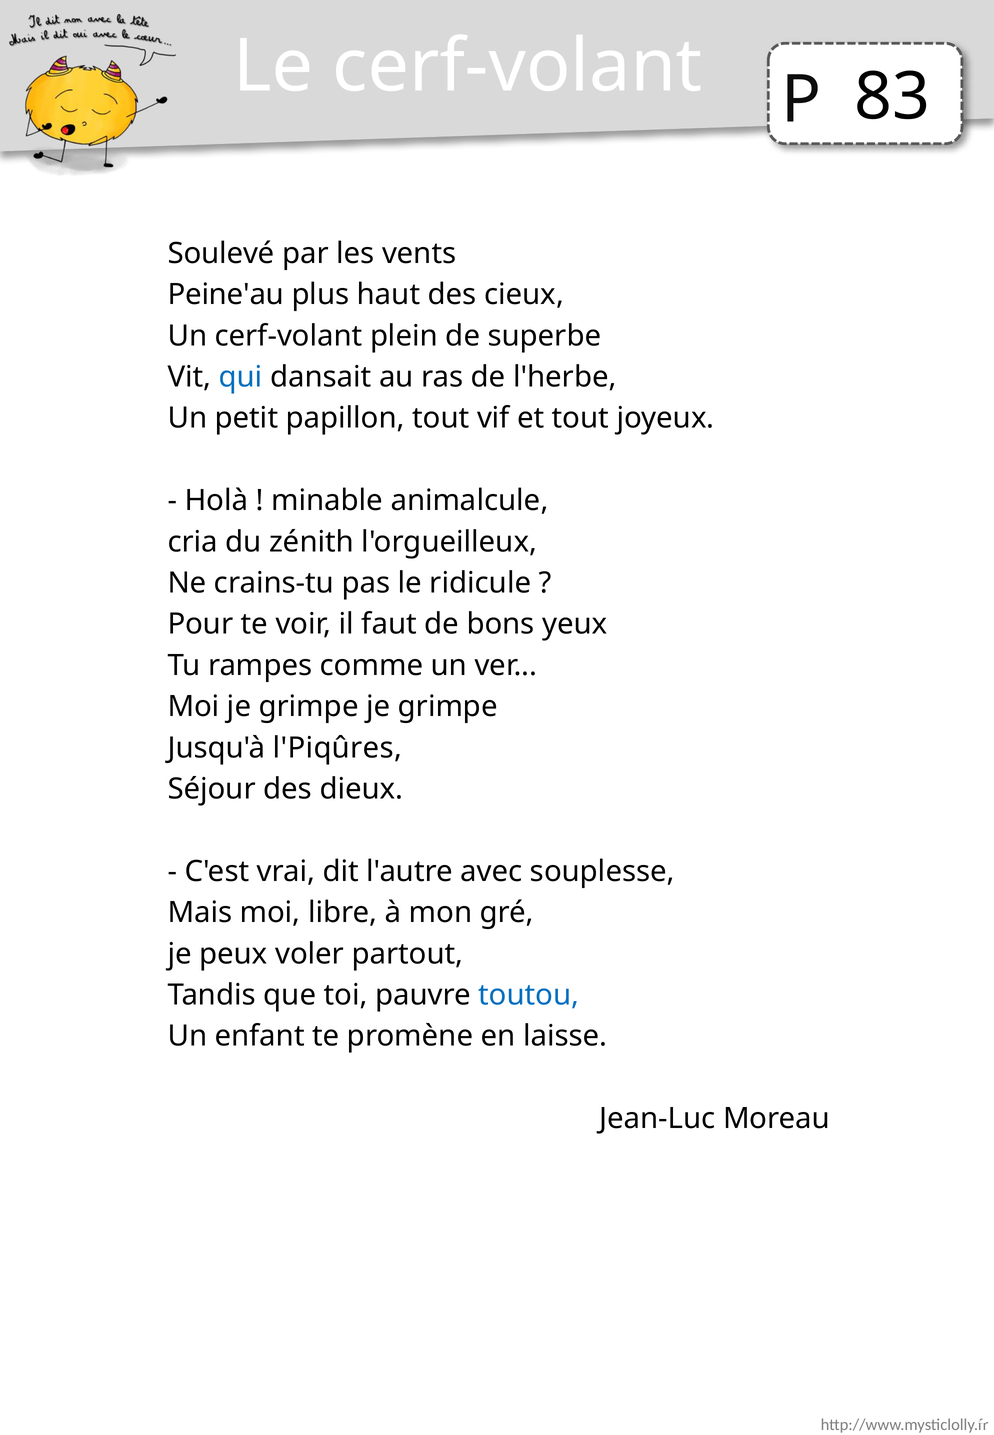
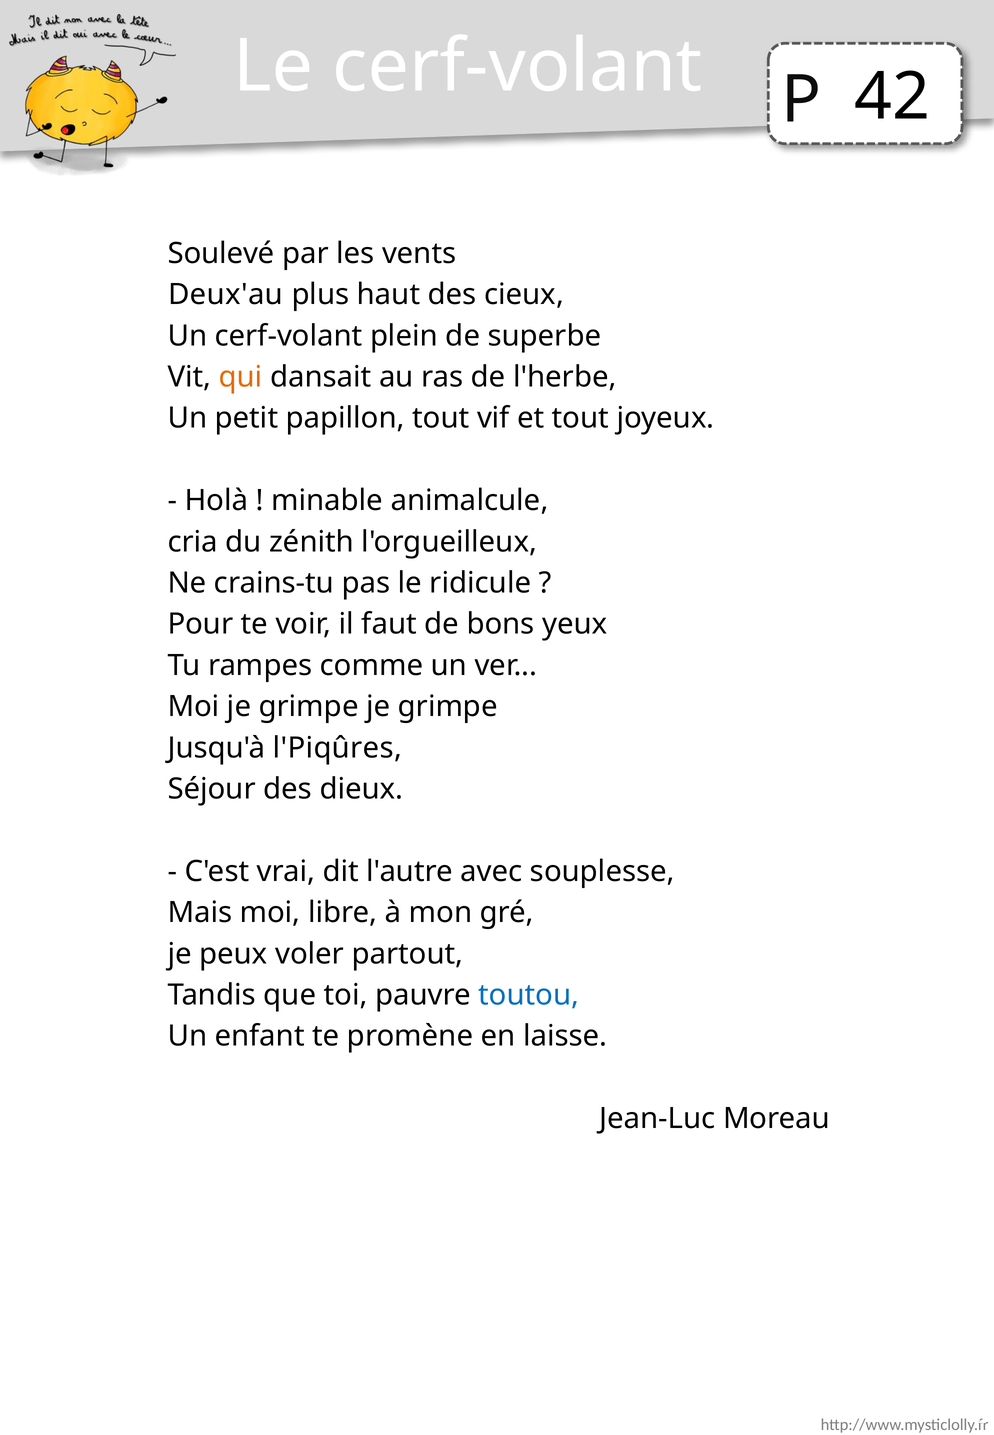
83: 83 -> 42
Peine'au: Peine'au -> Deux'au
qui colour: blue -> orange
